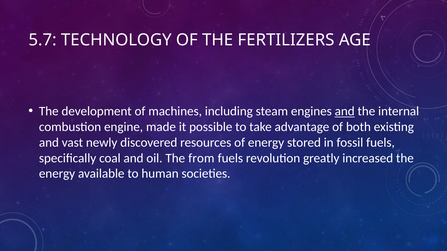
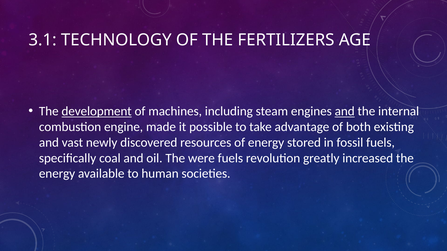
5.7: 5.7 -> 3.1
development underline: none -> present
from: from -> were
